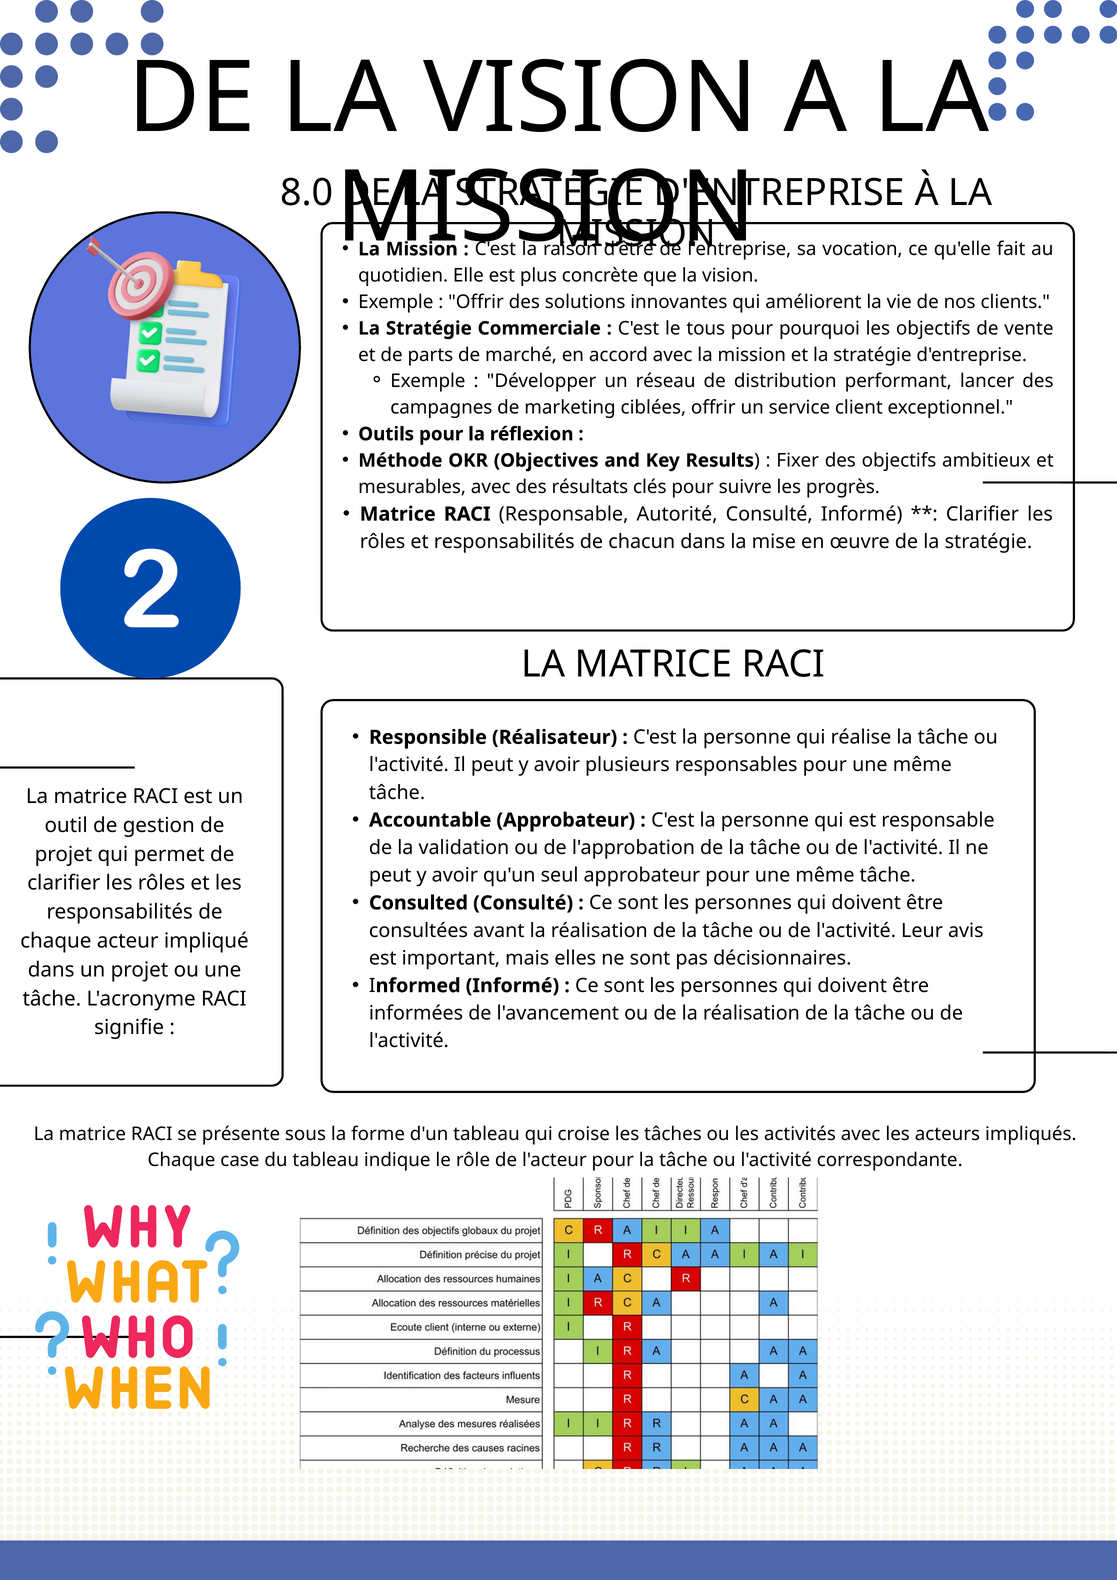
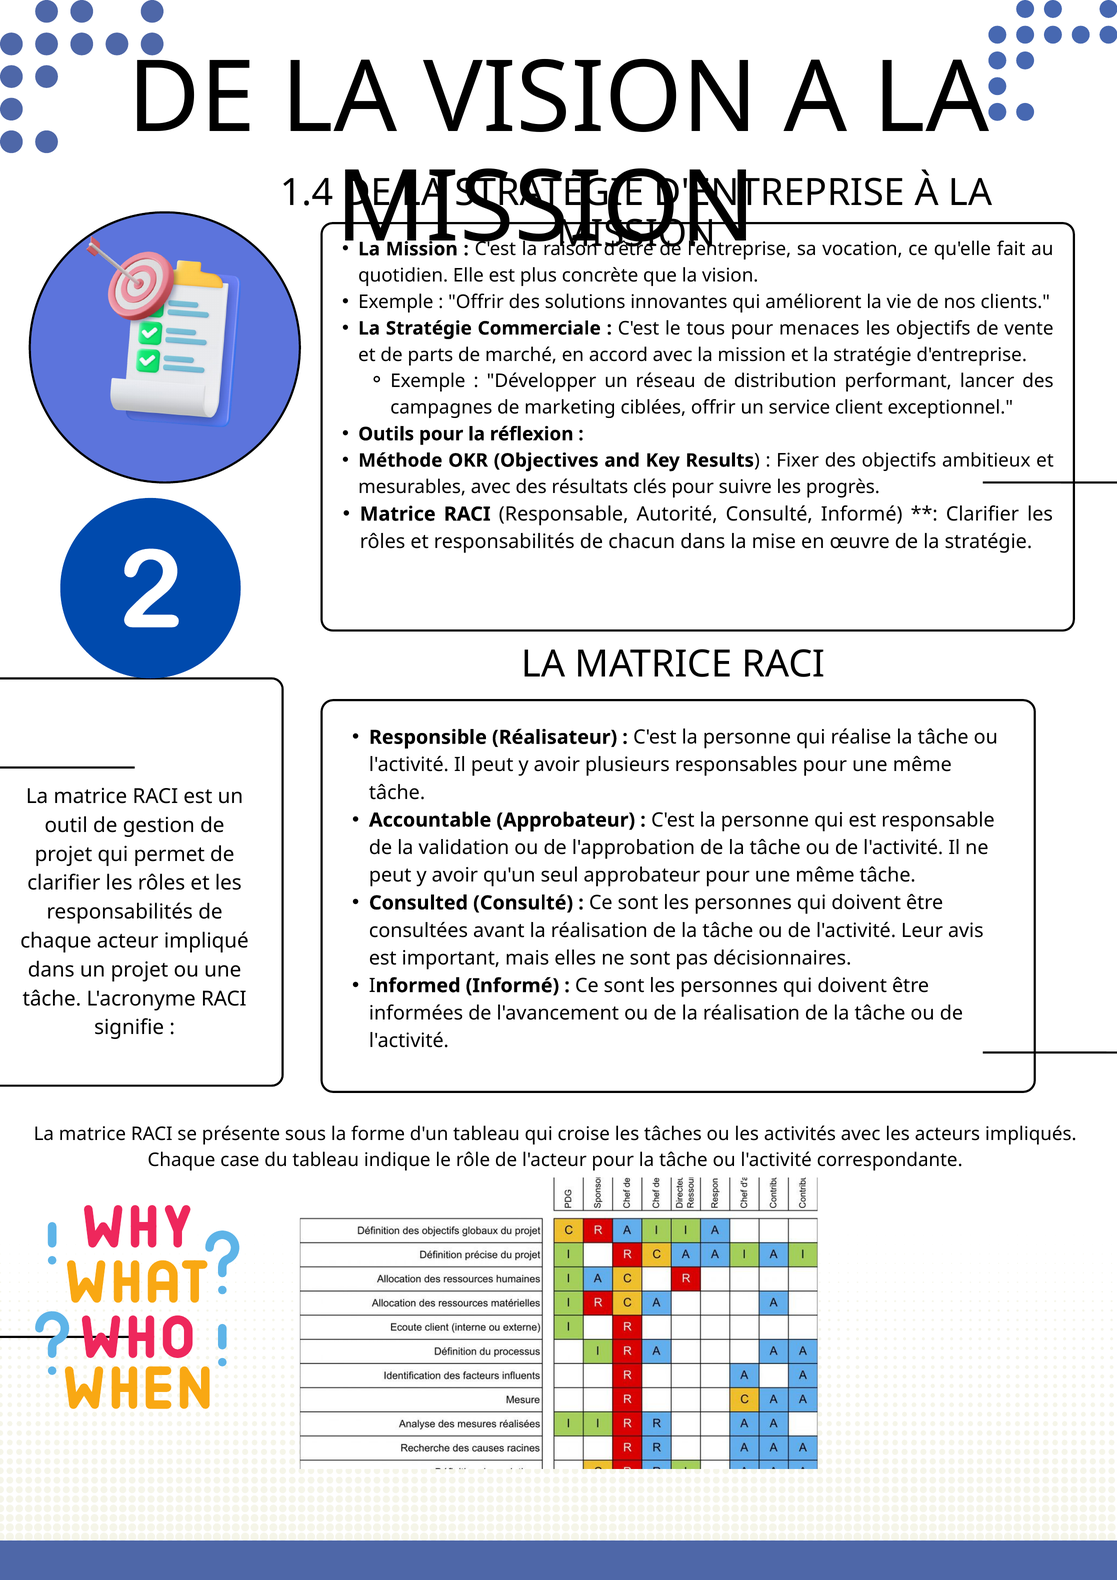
8.0: 8.0 -> 1.4
pourquoi: pourquoi -> menaces
